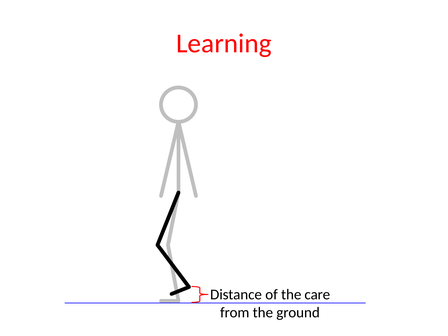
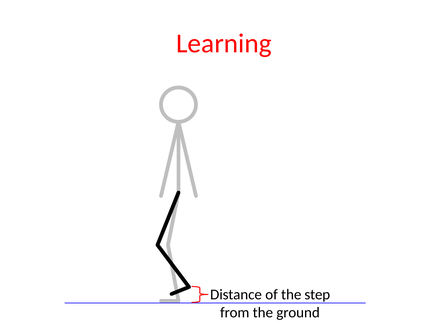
care: care -> step
